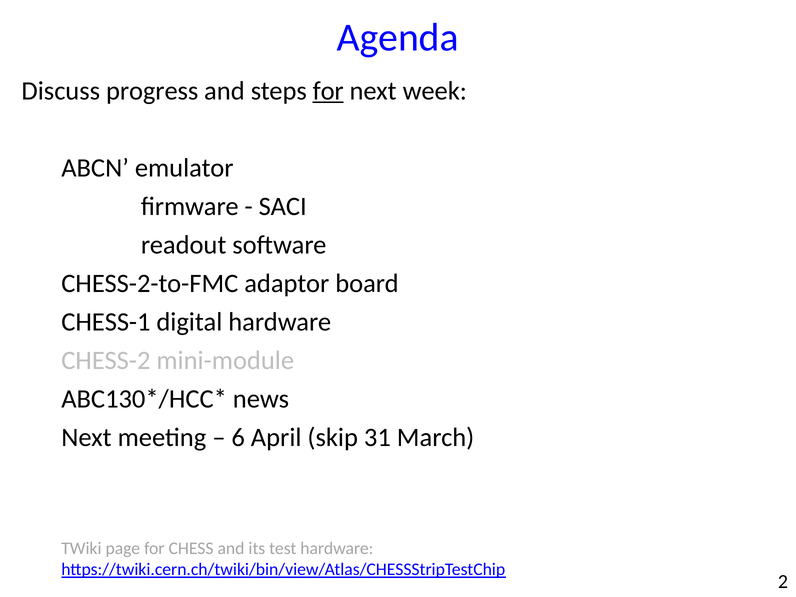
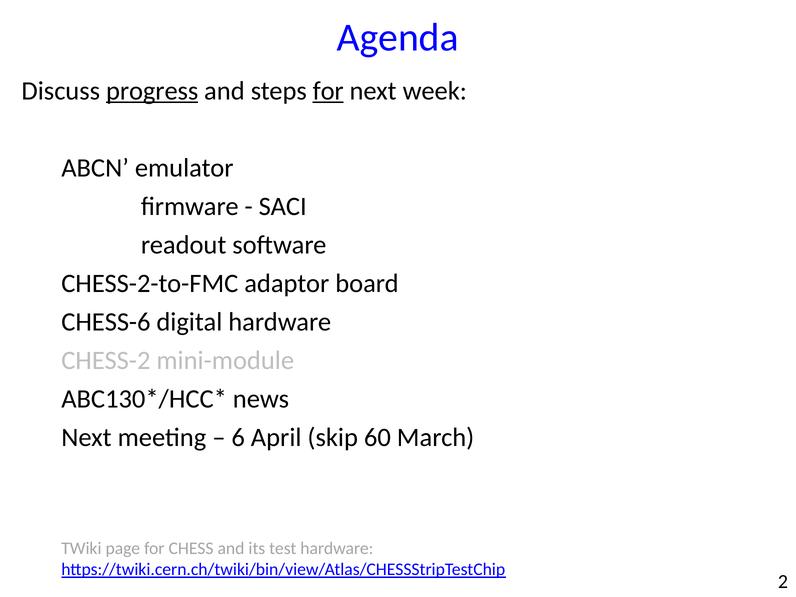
progress underline: none -> present
CHESS-1: CHESS-1 -> CHESS-6
31: 31 -> 60
